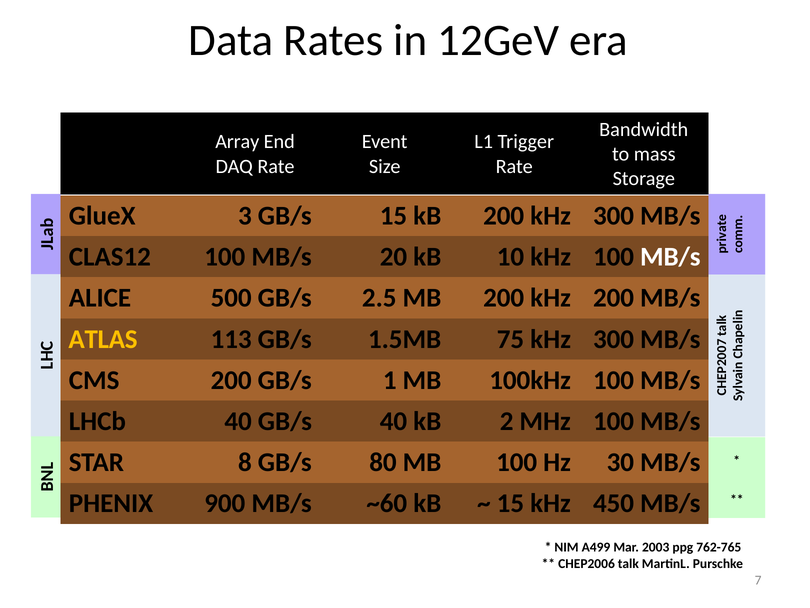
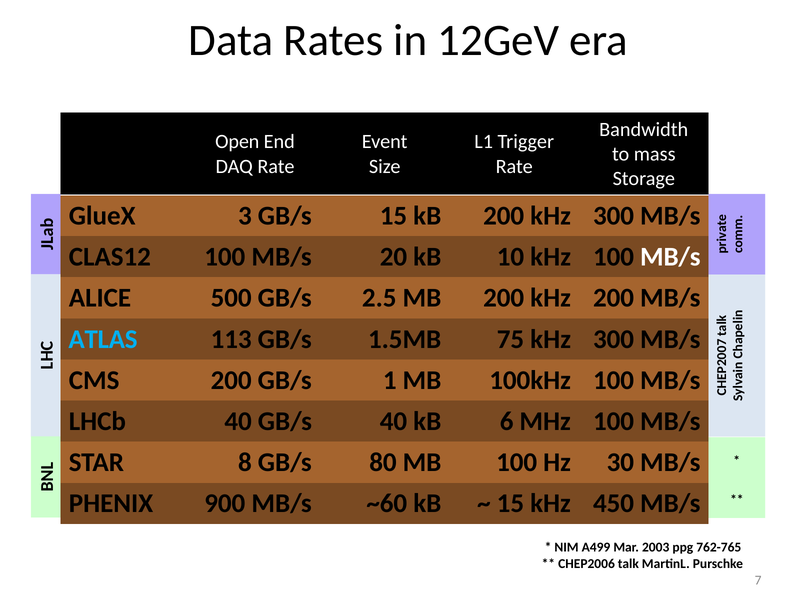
Array: Array -> Open
ATLAS colour: yellow -> light blue
kB 2: 2 -> 6
